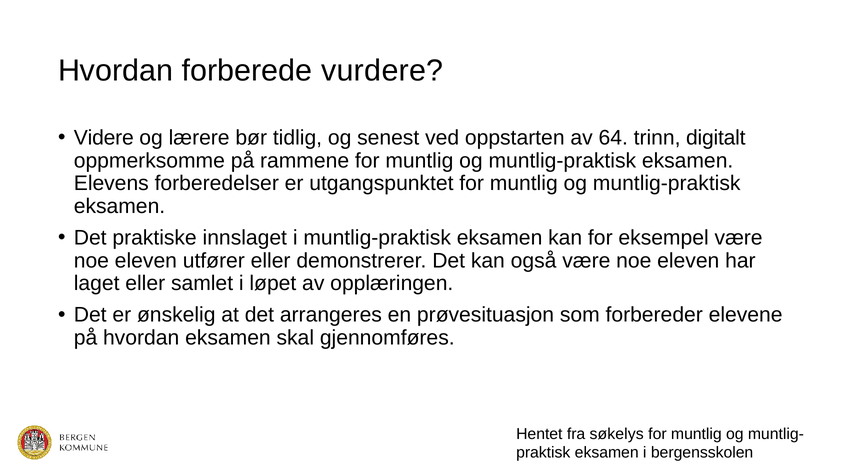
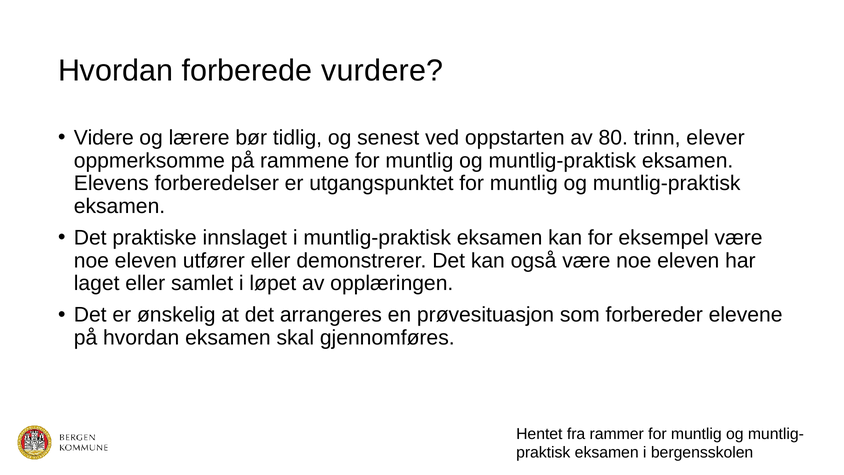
64: 64 -> 80
digitalt: digitalt -> elever
søkelys: søkelys -> rammer
